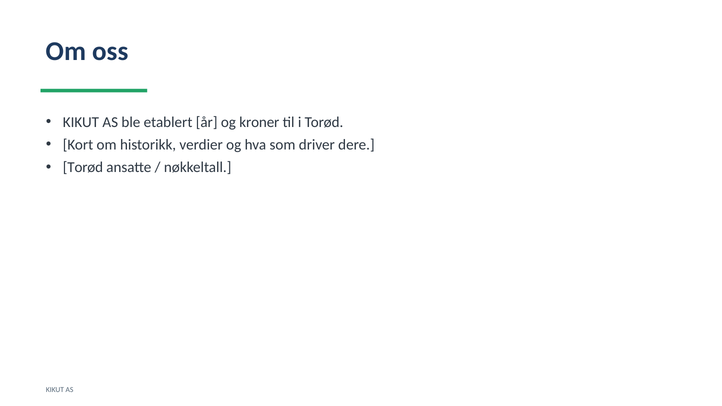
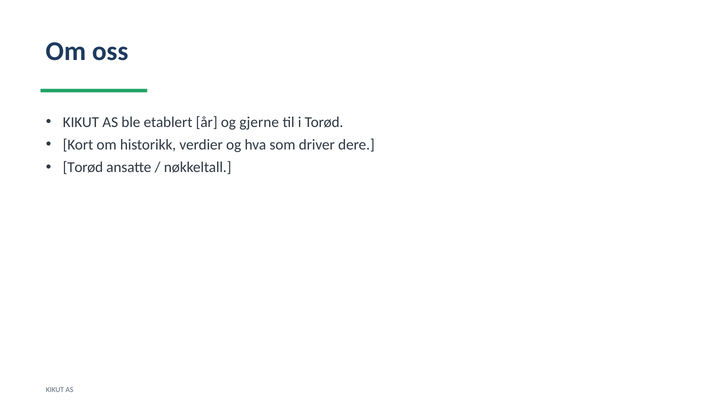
kroner: kroner -> gjerne
